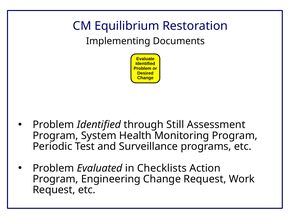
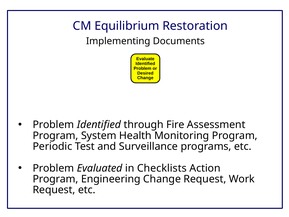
Still: Still -> Fire
